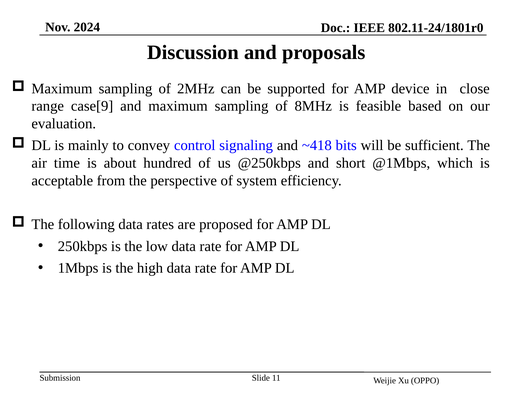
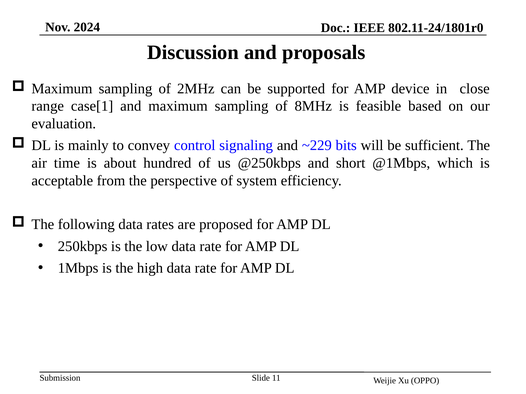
case[9: case[9 -> case[1
~418: ~418 -> ~229
